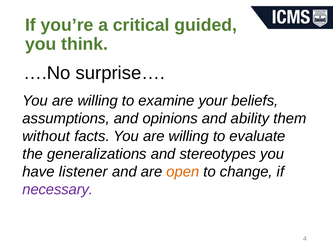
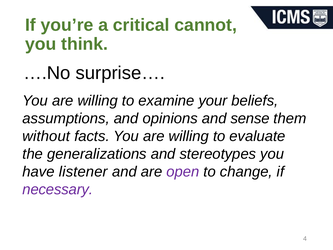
guided: guided -> cannot
ability: ability -> sense
open colour: orange -> purple
